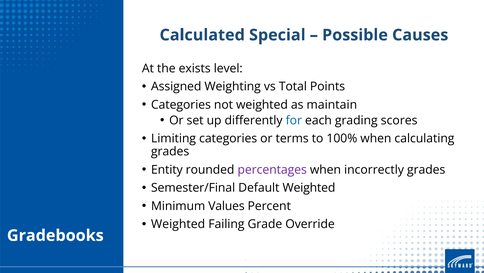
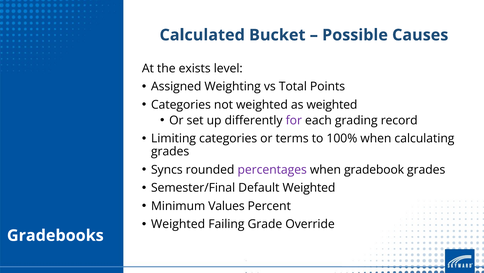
Special: Special -> Bucket
as maintain: maintain -> weighted
for colour: blue -> purple
scores: scores -> record
Entity: Entity -> Syncs
incorrectly: incorrectly -> gradebook
